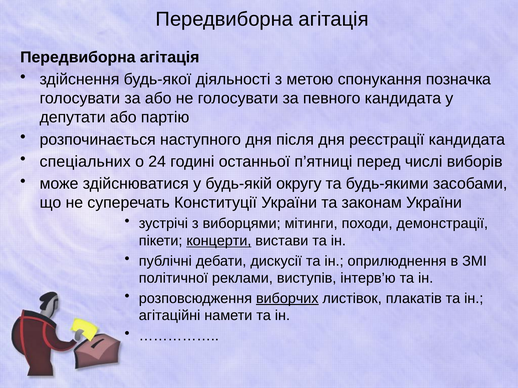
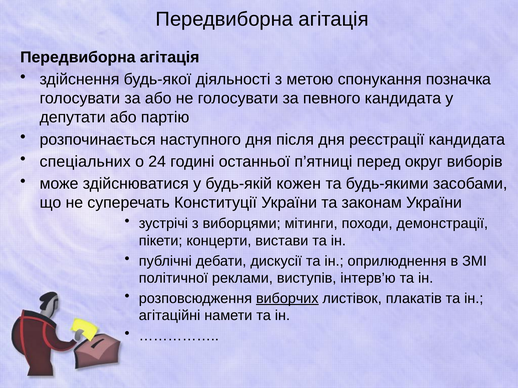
числі: числі -> округ
округу: округу -> кожен
концерти underline: present -> none
